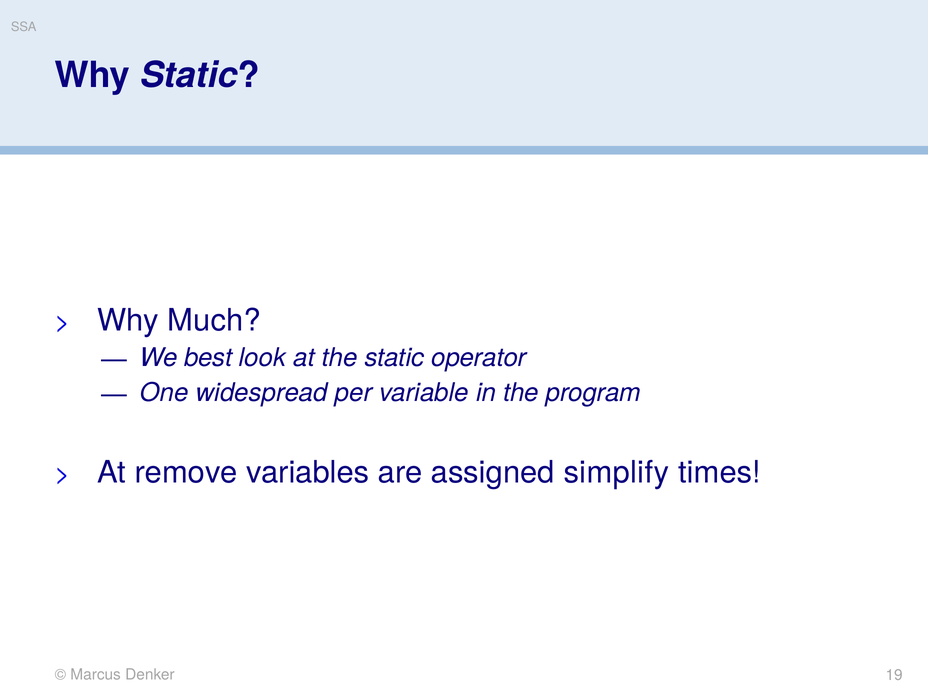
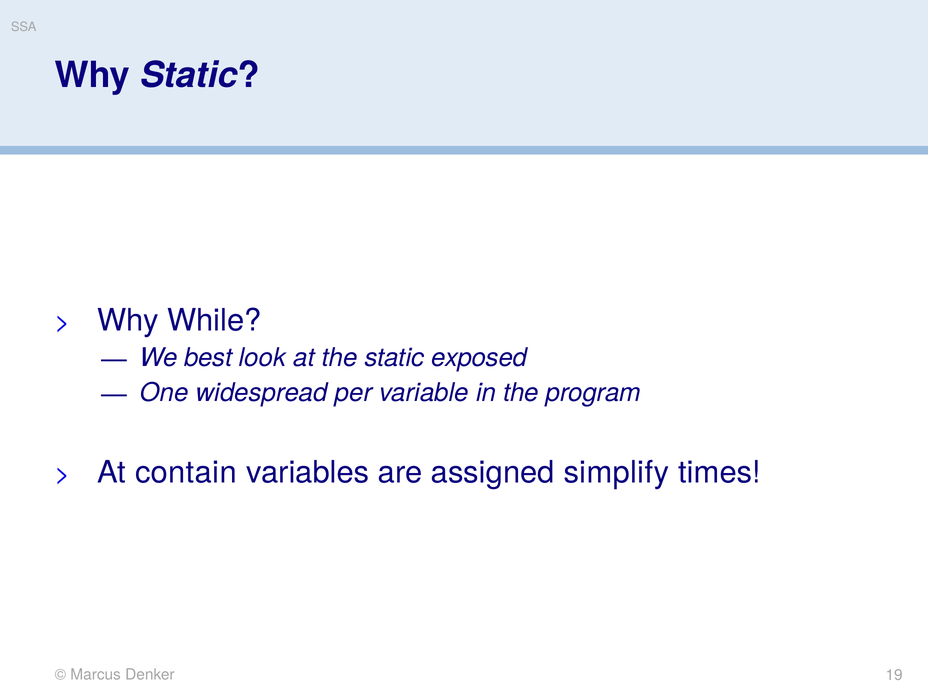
Much: Much -> While
operator: operator -> exposed
remove: remove -> contain
